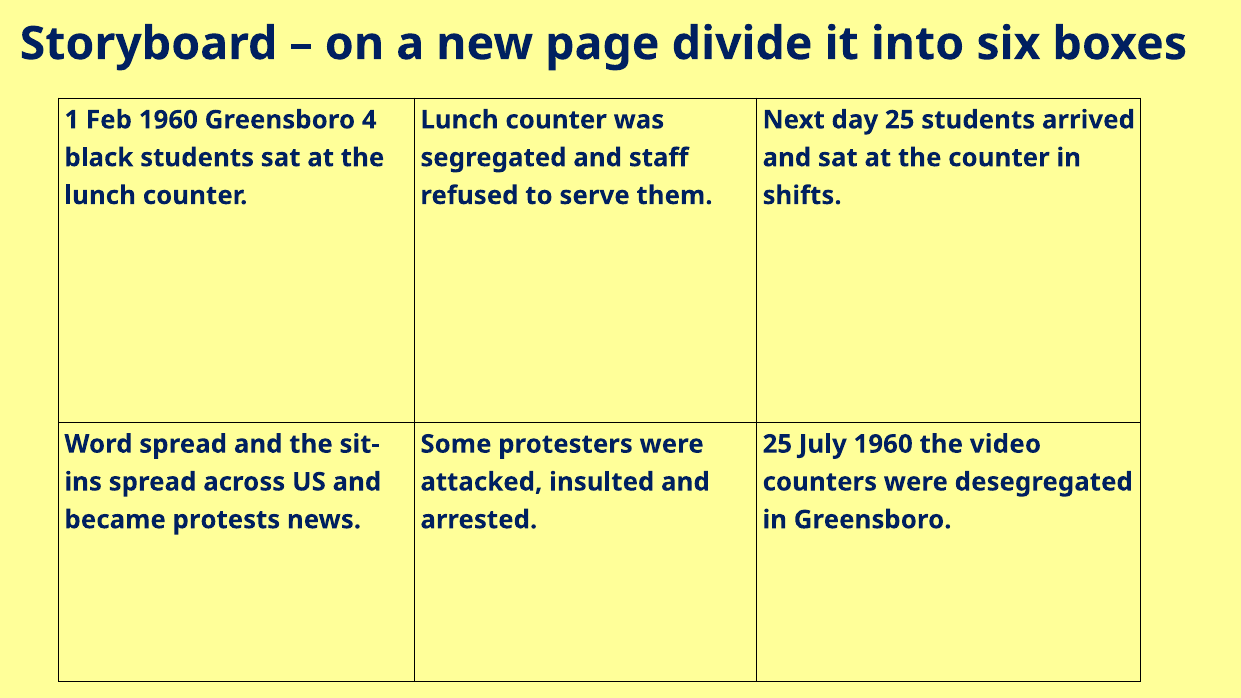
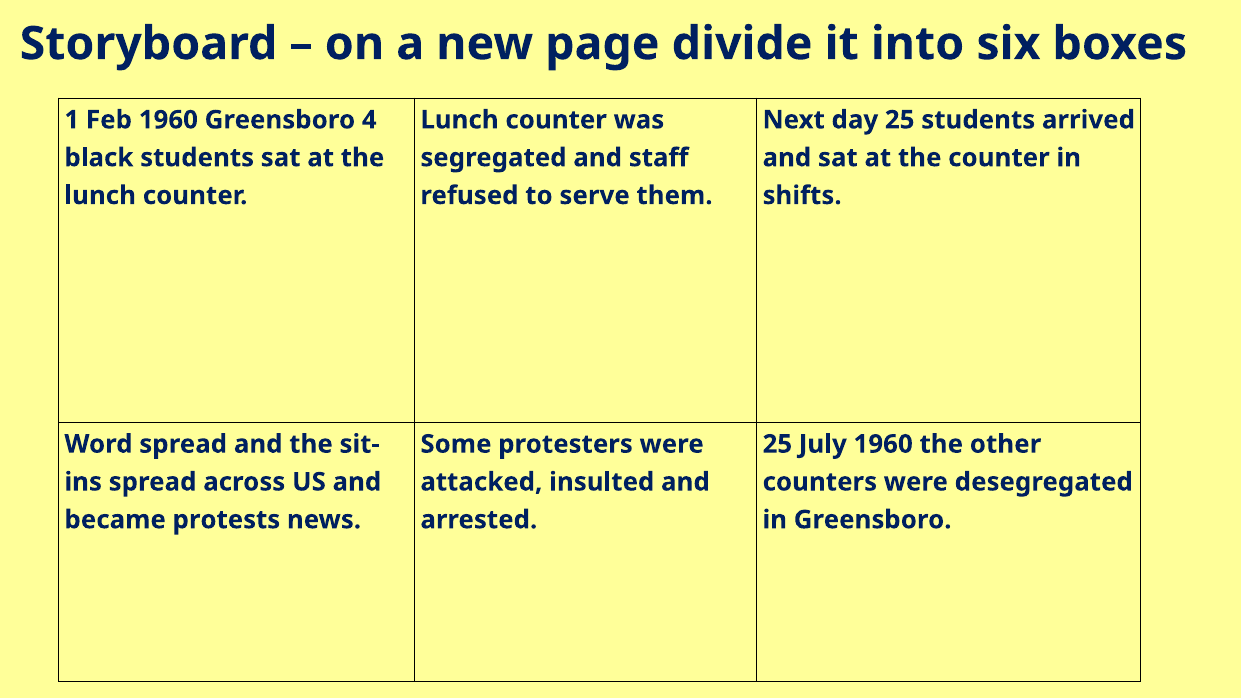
video: video -> other
